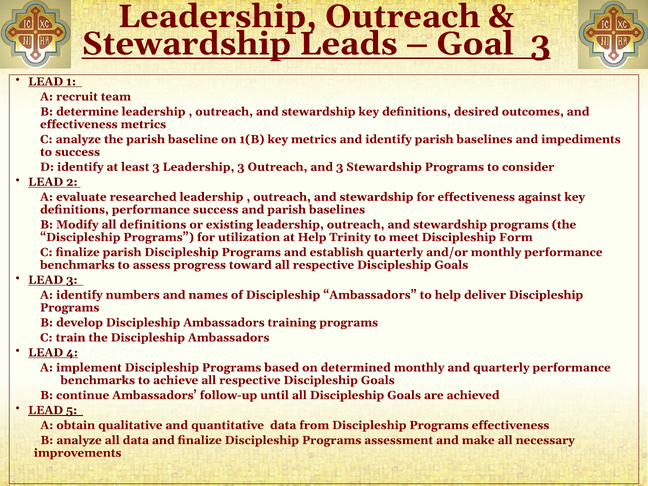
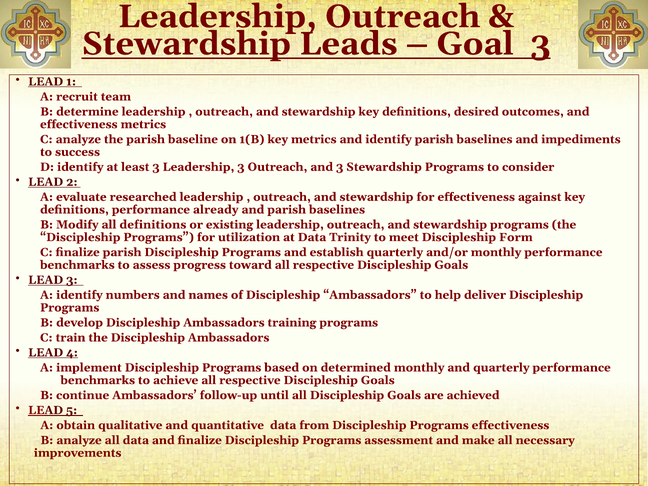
performance success: success -> already
at Help: Help -> Data
